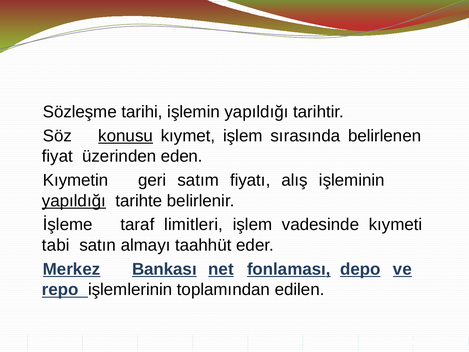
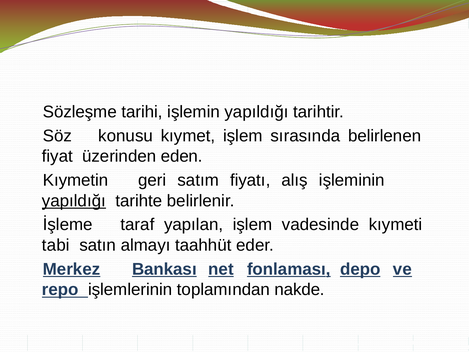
konusu underline: present -> none
limitleri: limitleri -> yapılan
edilen: edilen -> nakde
